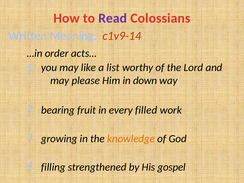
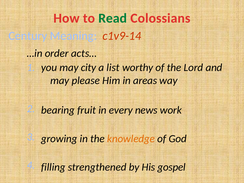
Read colour: purple -> green
Written: Written -> Century
like: like -> city
down: down -> areas
filled: filled -> news
